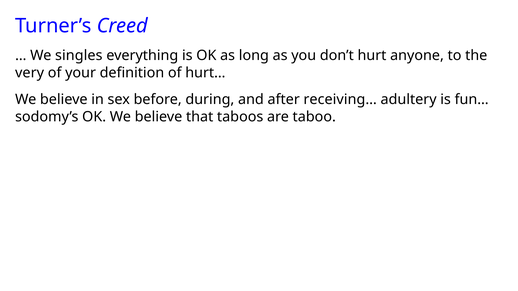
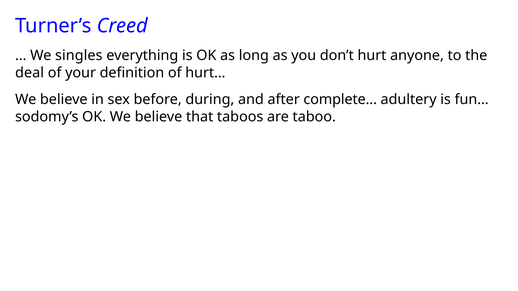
very: very -> deal
receiving…: receiving… -> complete…
